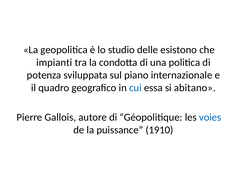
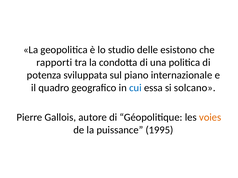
impianti: impianti -> rapporti
abitano: abitano -> solcano
voies colour: blue -> orange
1910: 1910 -> 1995
